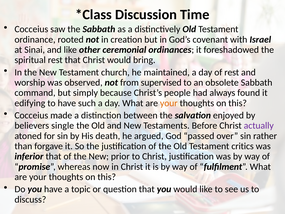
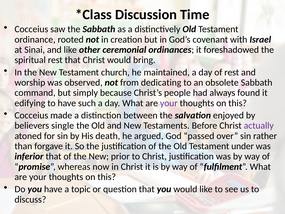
supervised: supervised -> dedicating
your at (169, 103) colour: orange -> purple
critics: critics -> under
